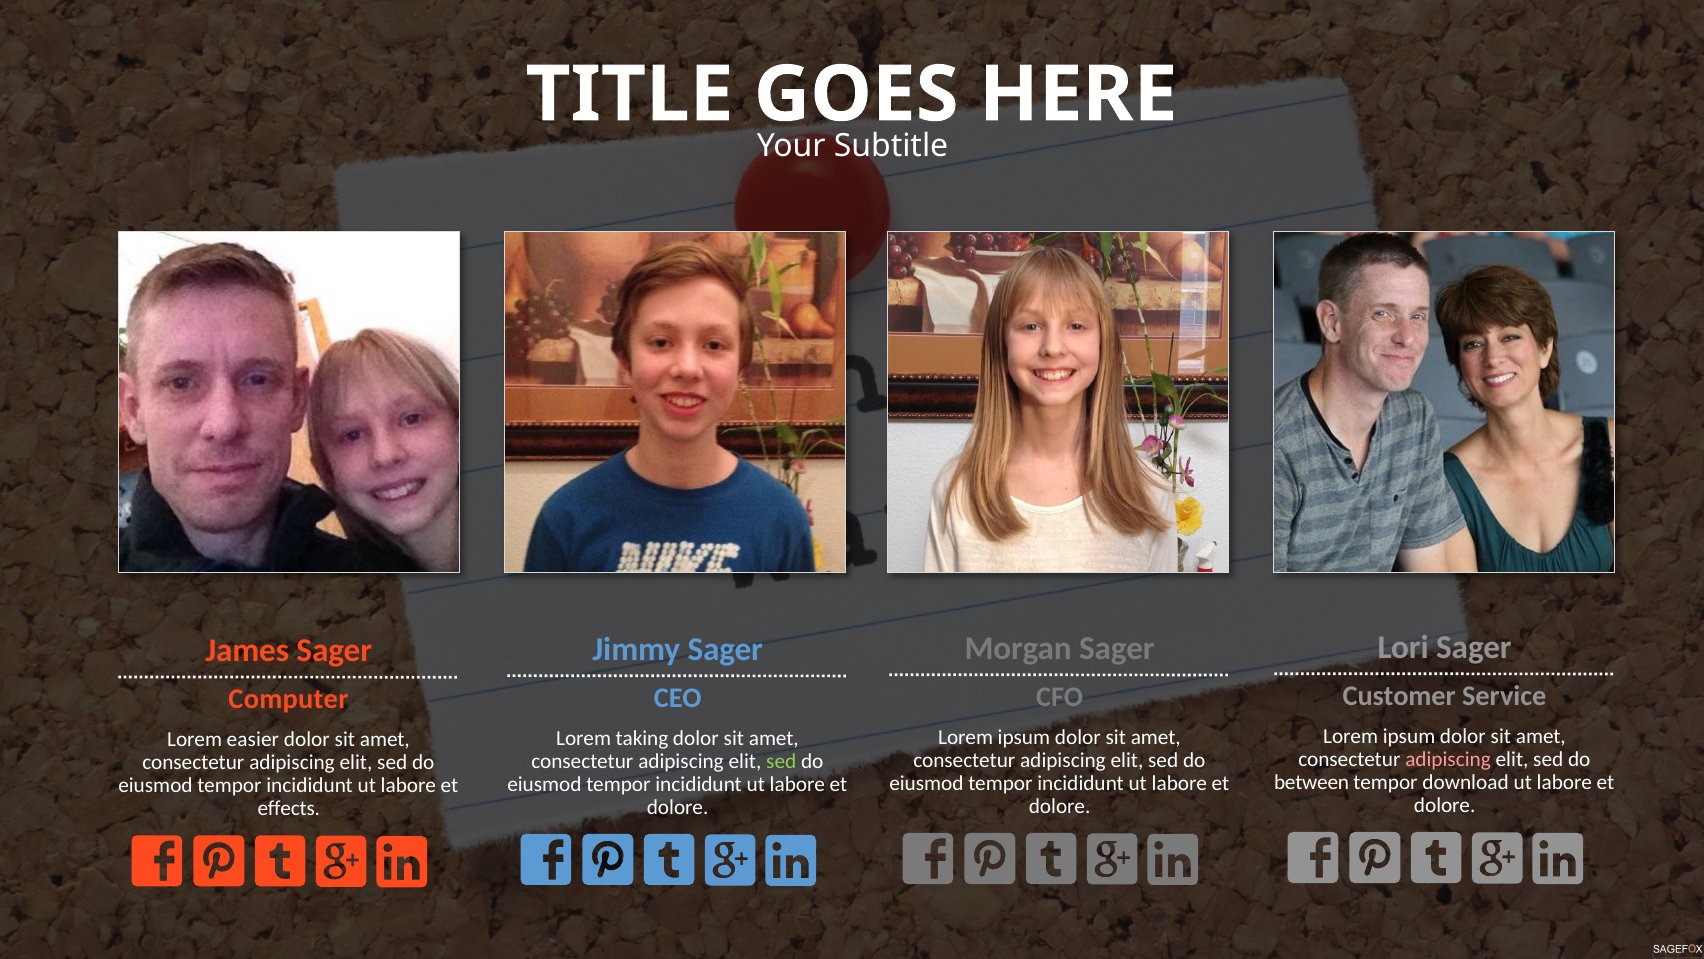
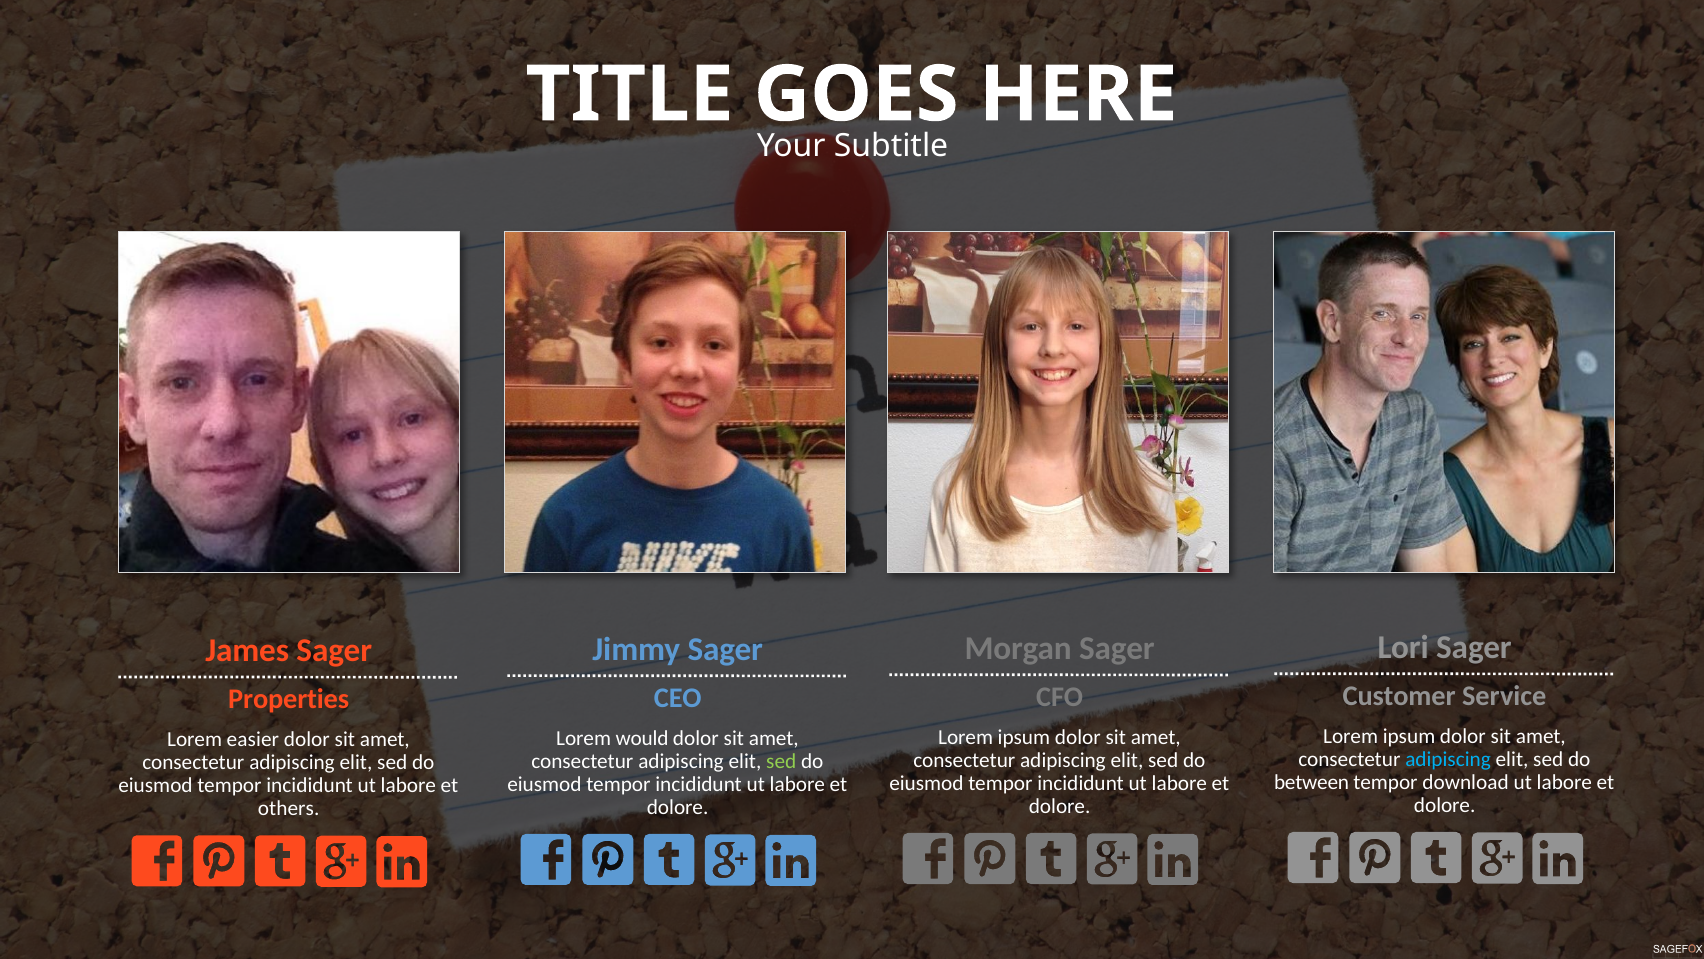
Computer: Computer -> Properties
taking: taking -> would
adipiscing at (1448, 759) colour: pink -> light blue
effects: effects -> others
